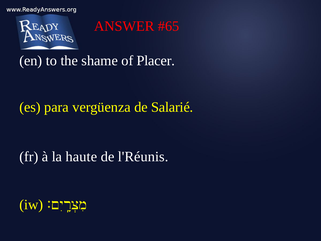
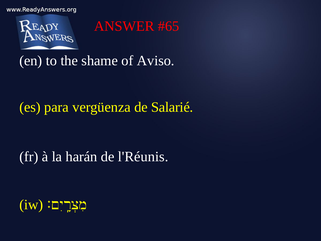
Placer: Placer -> Aviso
haute: haute -> harán
